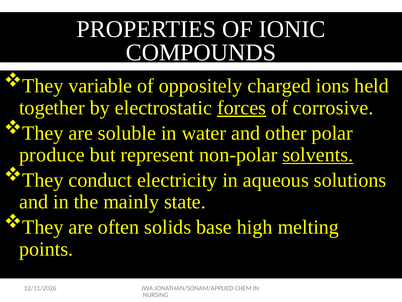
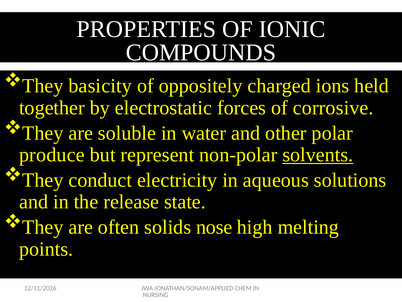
variable: variable -> basicity
forces underline: present -> none
mainly: mainly -> release
base: base -> nose
